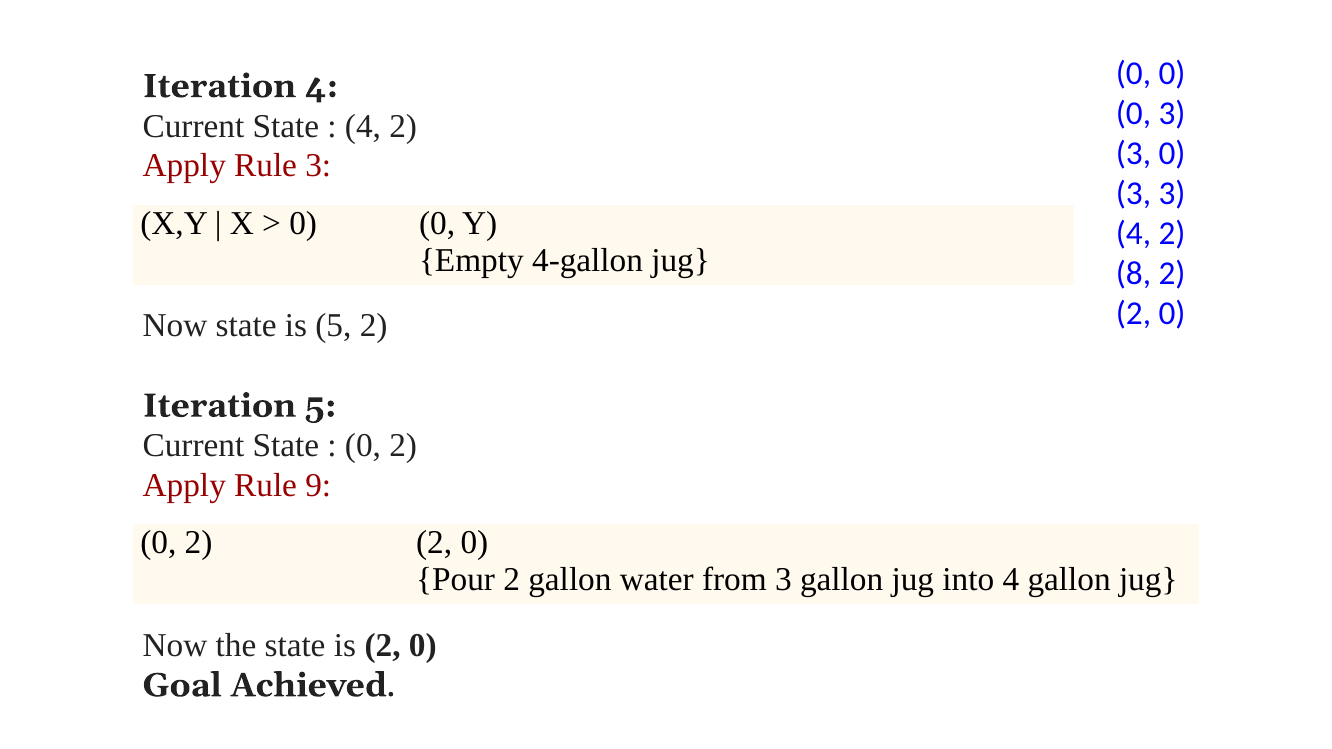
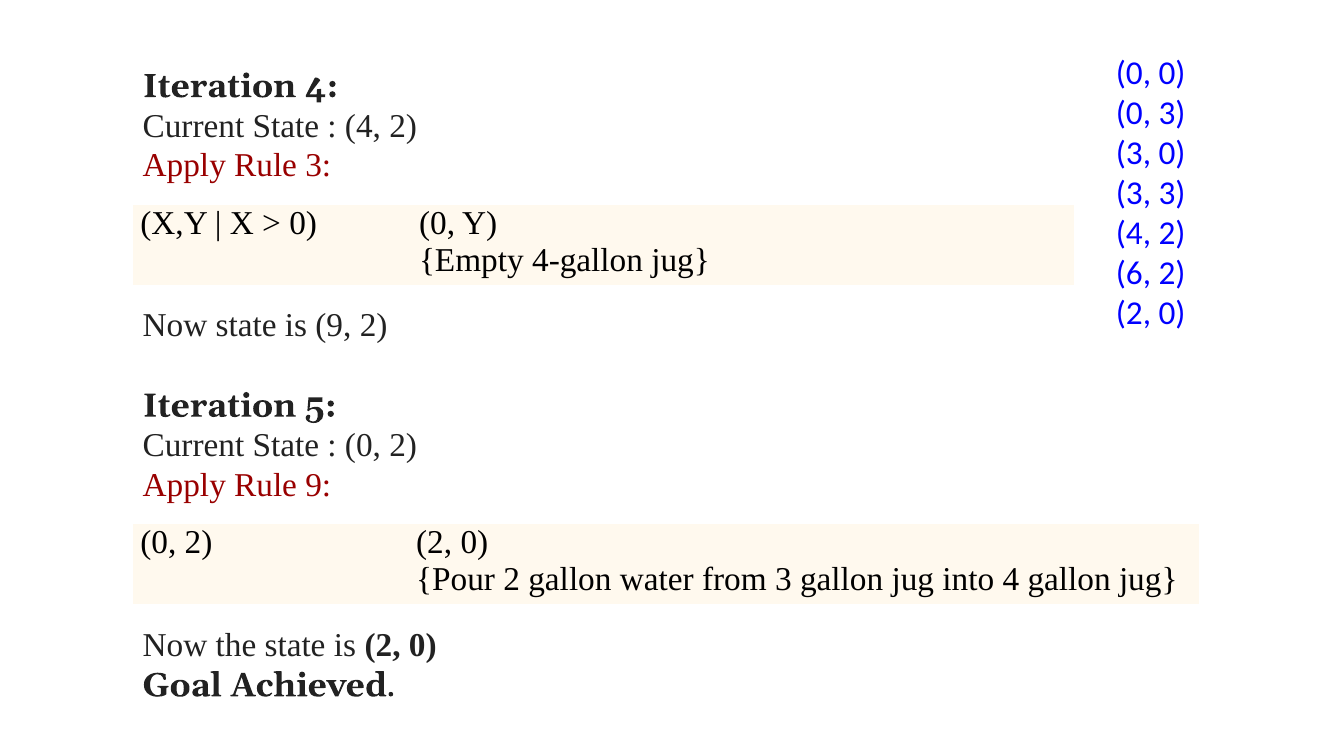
8: 8 -> 6
is 5: 5 -> 9
